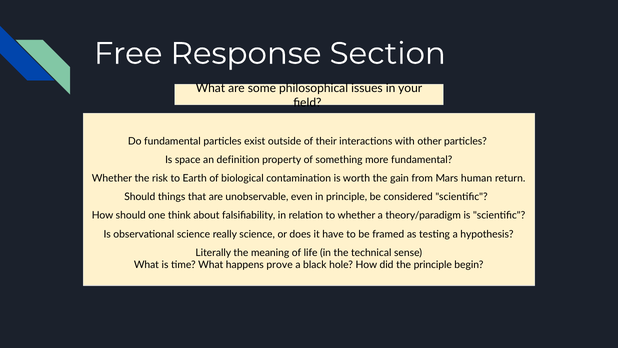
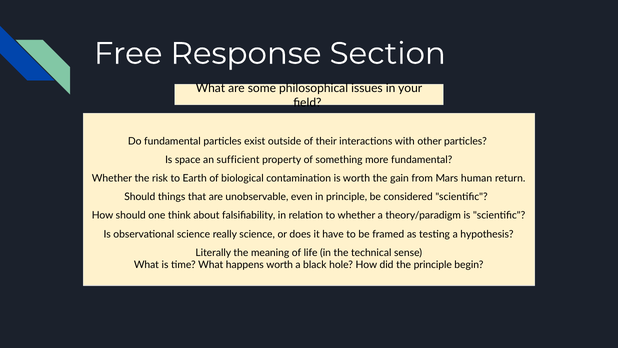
definition: definition -> sufficient
happens prove: prove -> worth
